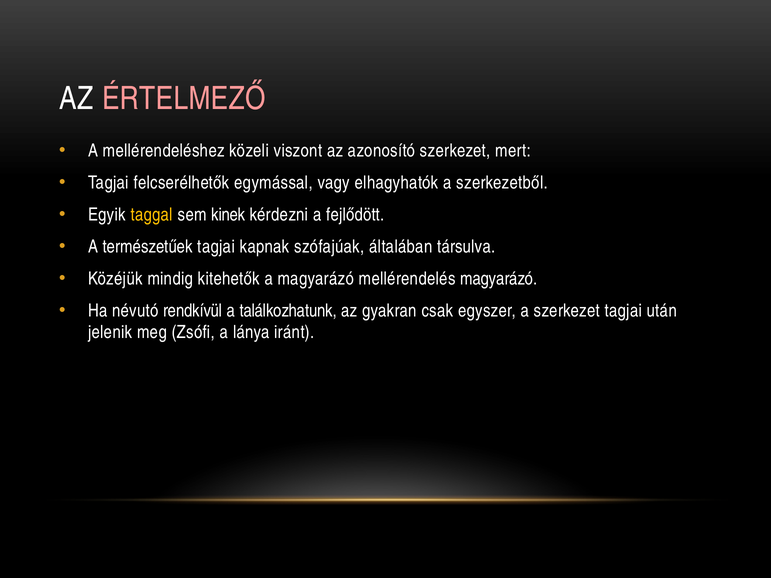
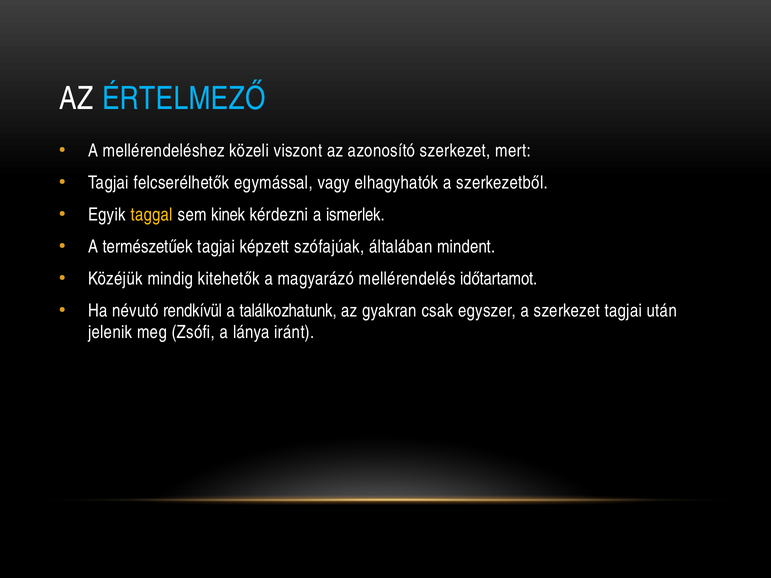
ÉRTELMEZŐ colour: pink -> light blue
fejlődött: fejlődött -> ismerlek
kapnak: kapnak -> képzett
társulva: társulva -> mindent
mellérendelés magyarázó: magyarázó -> időtartamot
